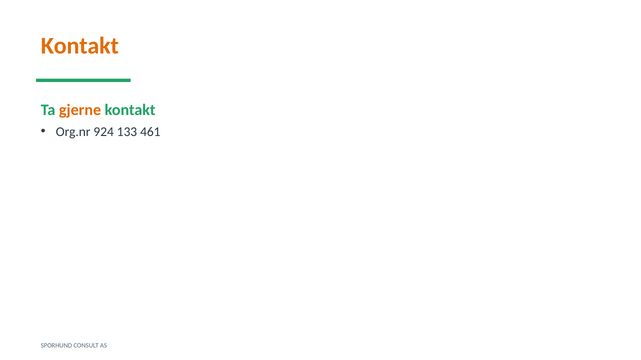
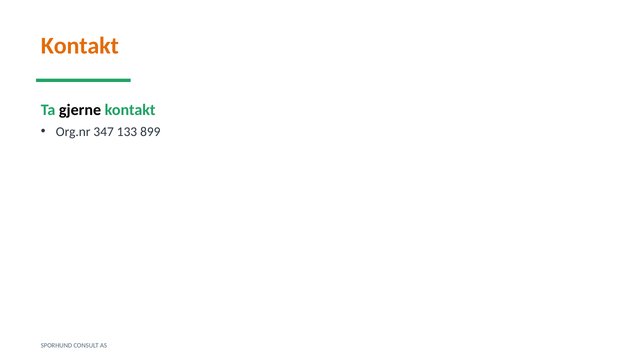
gjerne colour: orange -> black
924: 924 -> 347
461: 461 -> 899
